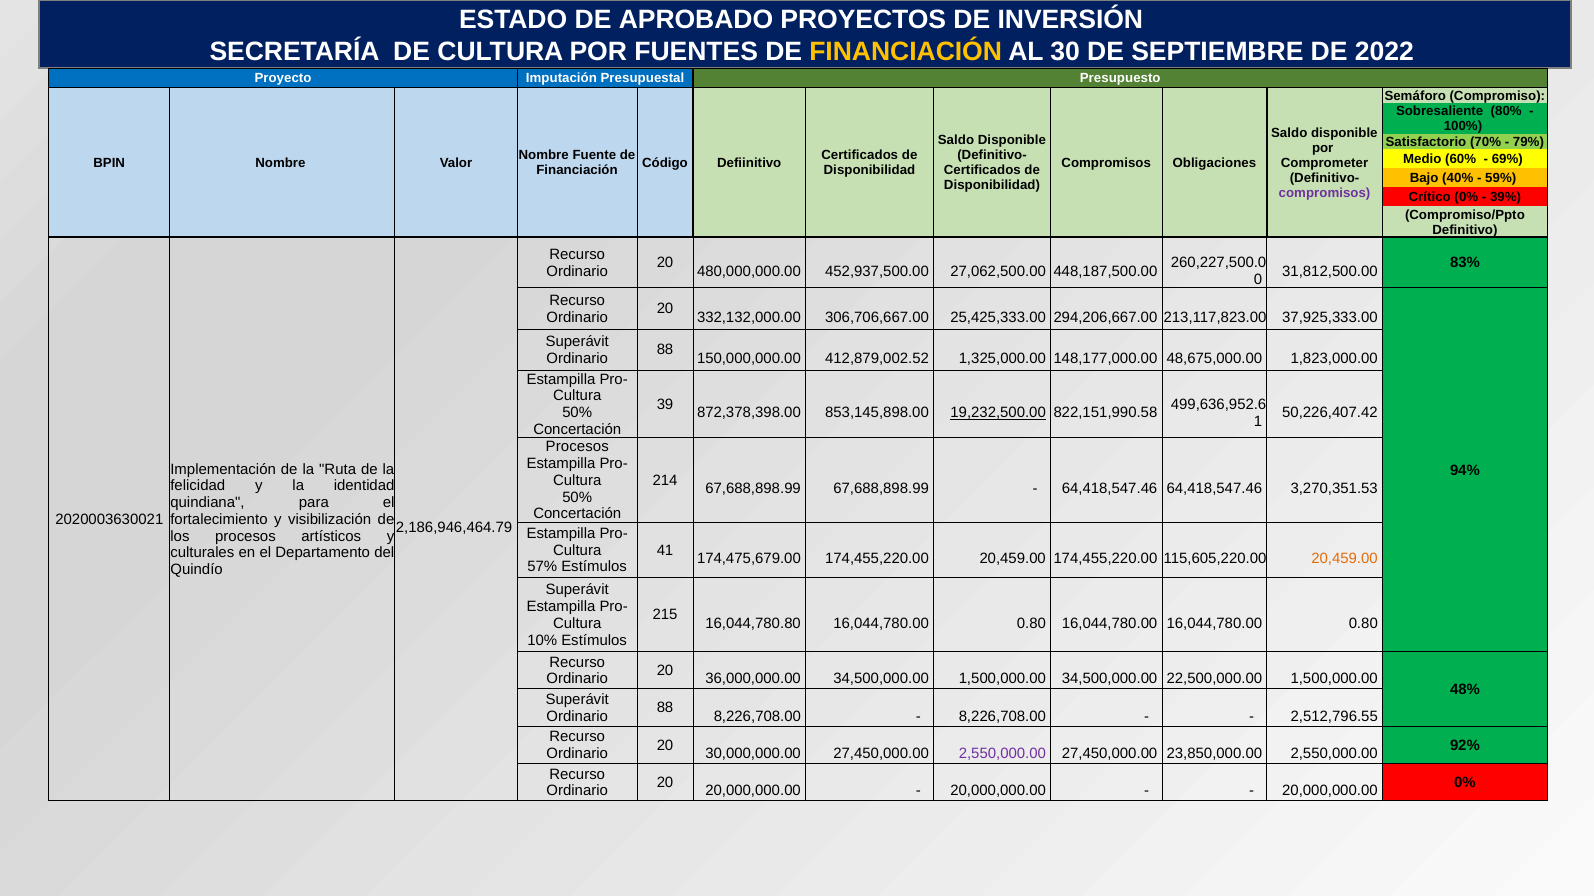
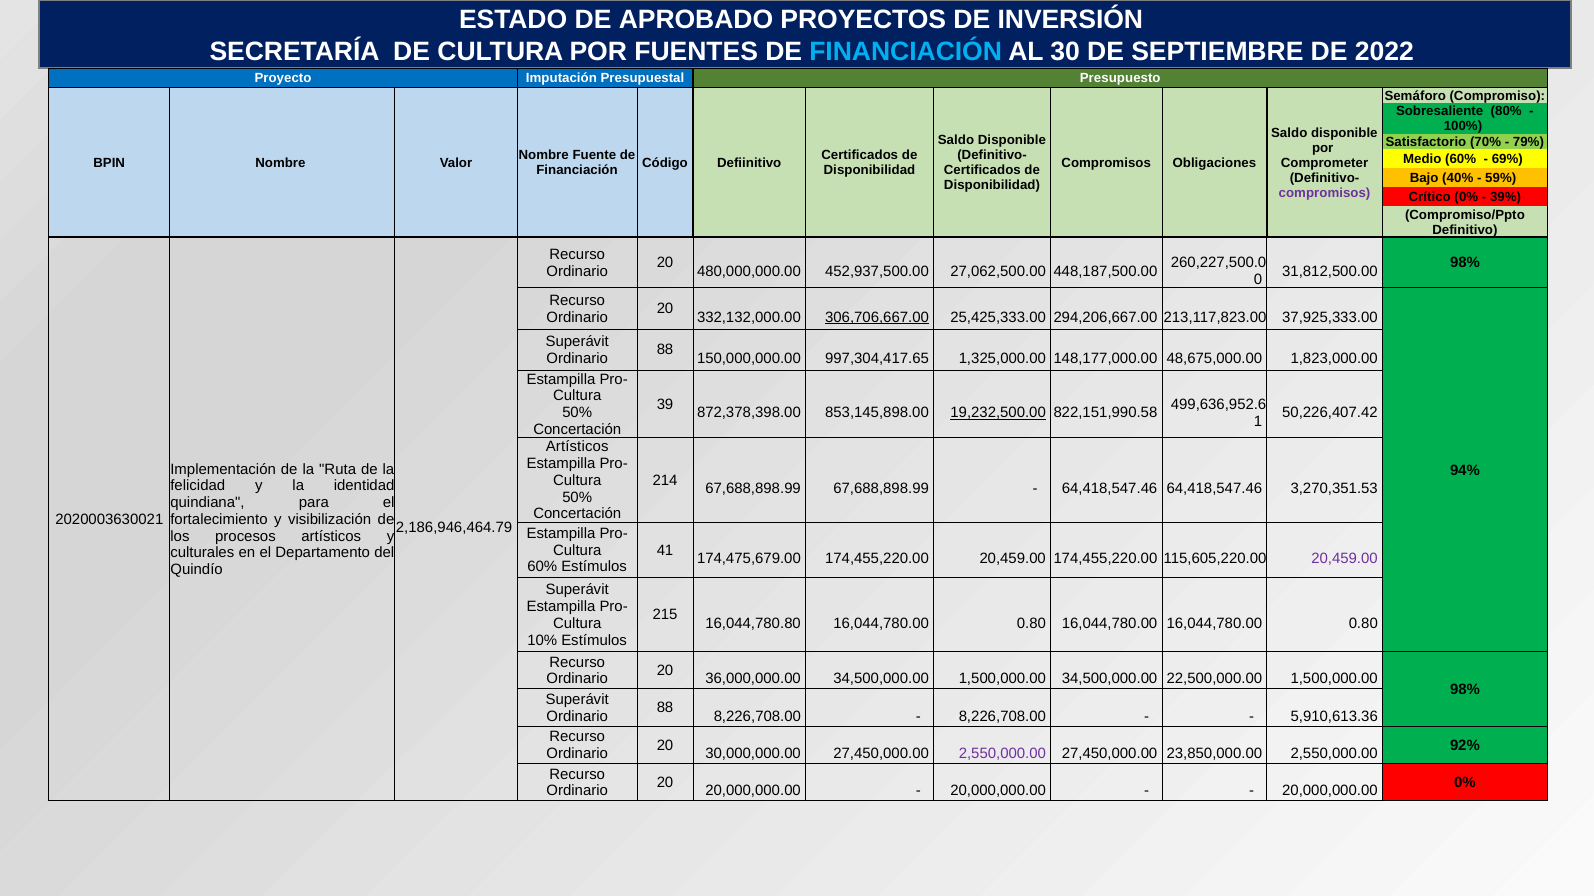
FINANCIACIÓN at (906, 52) colour: yellow -> light blue
83% at (1465, 263): 83% -> 98%
306,706,667.00 underline: none -> present
412,879,002.52: 412,879,002.52 -> 997,304,417.65
Procesos at (577, 447): Procesos -> Artísticos
20,459.00 at (1344, 559) colour: orange -> purple
57% at (542, 567): 57% -> 60%
48% at (1465, 690): 48% -> 98%
2,512,796.55: 2,512,796.55 -> 5,910,613.36
